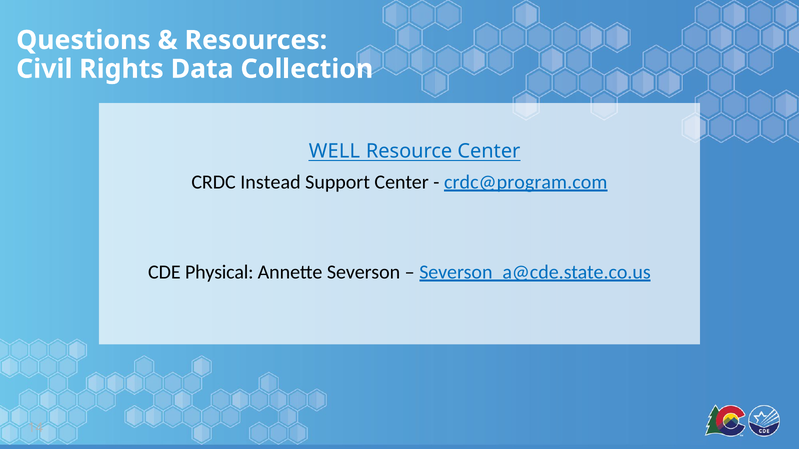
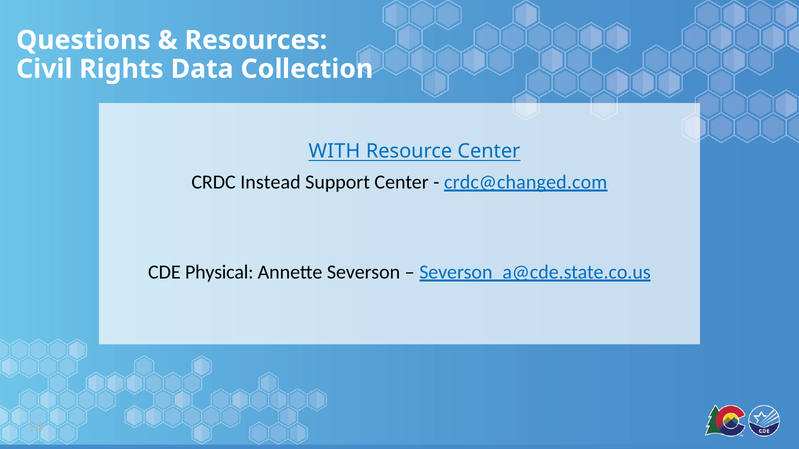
WELL: WELL -> WITH
crdc@program.com: crdc@program.com -> crdc@changed.com
